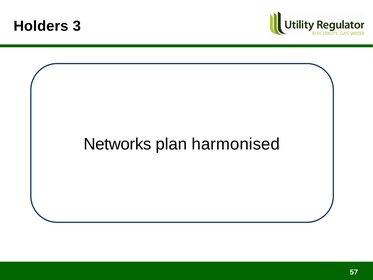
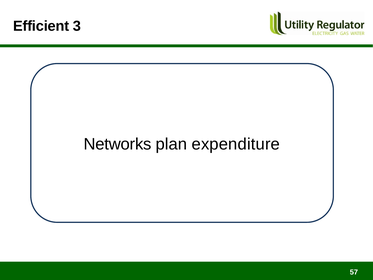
Holders: Holders -> Efficient
harmonised: harmonised -> expenditure
